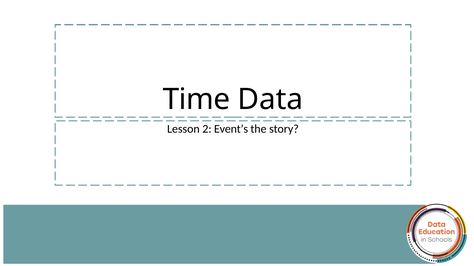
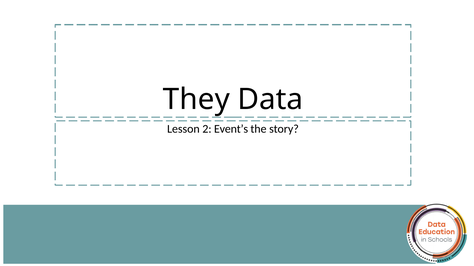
Time: Time -> They
